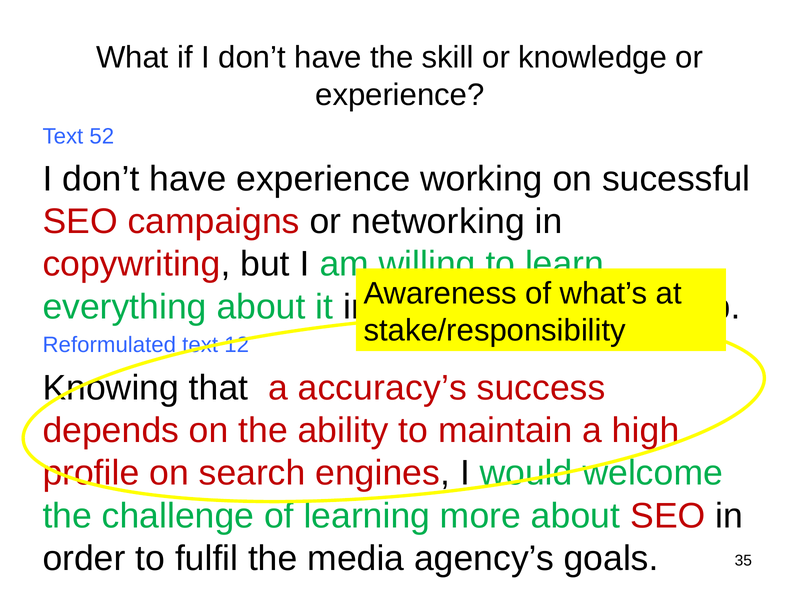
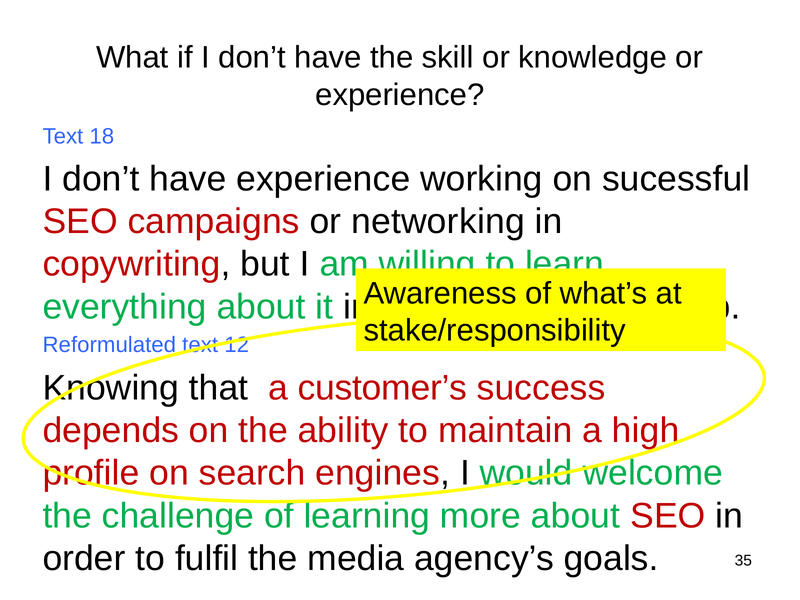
52: 52 -> 18
accuracy’s: accuracy’s -> customer’s
